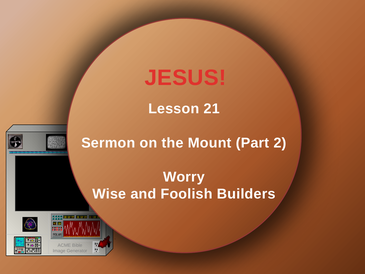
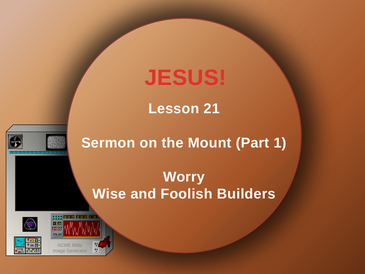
2: 2 -> 1
